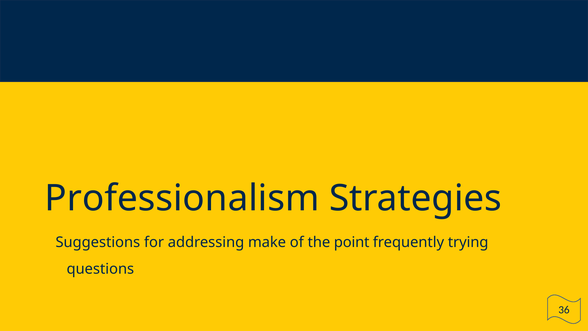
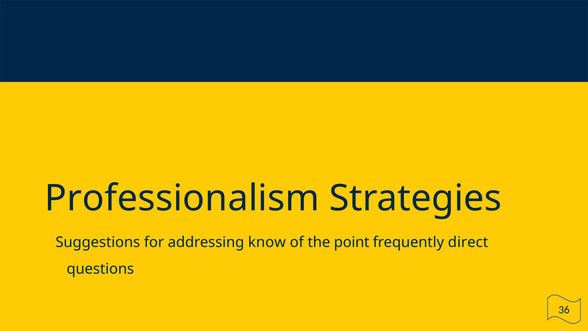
make: make -> know
trying: trying -> direct
